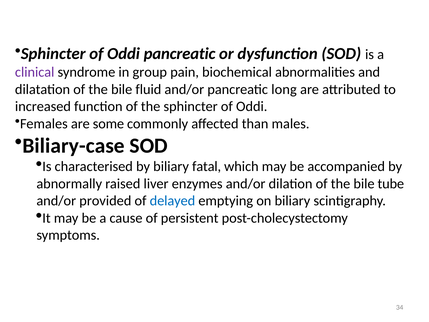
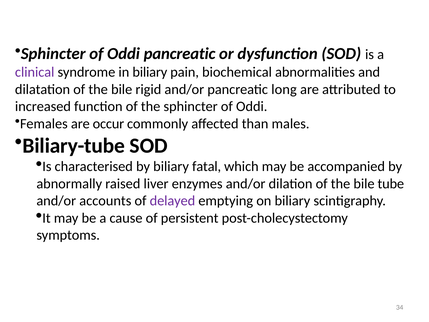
in group: group -> biliary
fluid: fluid -> rigid
some: some -> occur
Biliary-case: Biliary-case -> Biliary-tube
provided: provided -> accounts
delayed colour: blue -> purple
